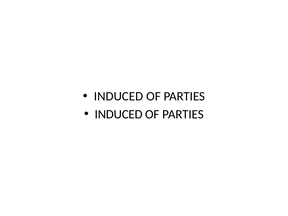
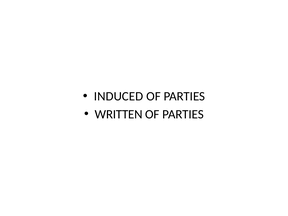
INDUCED at (119, 114): INDUCED -> WRITTEN
